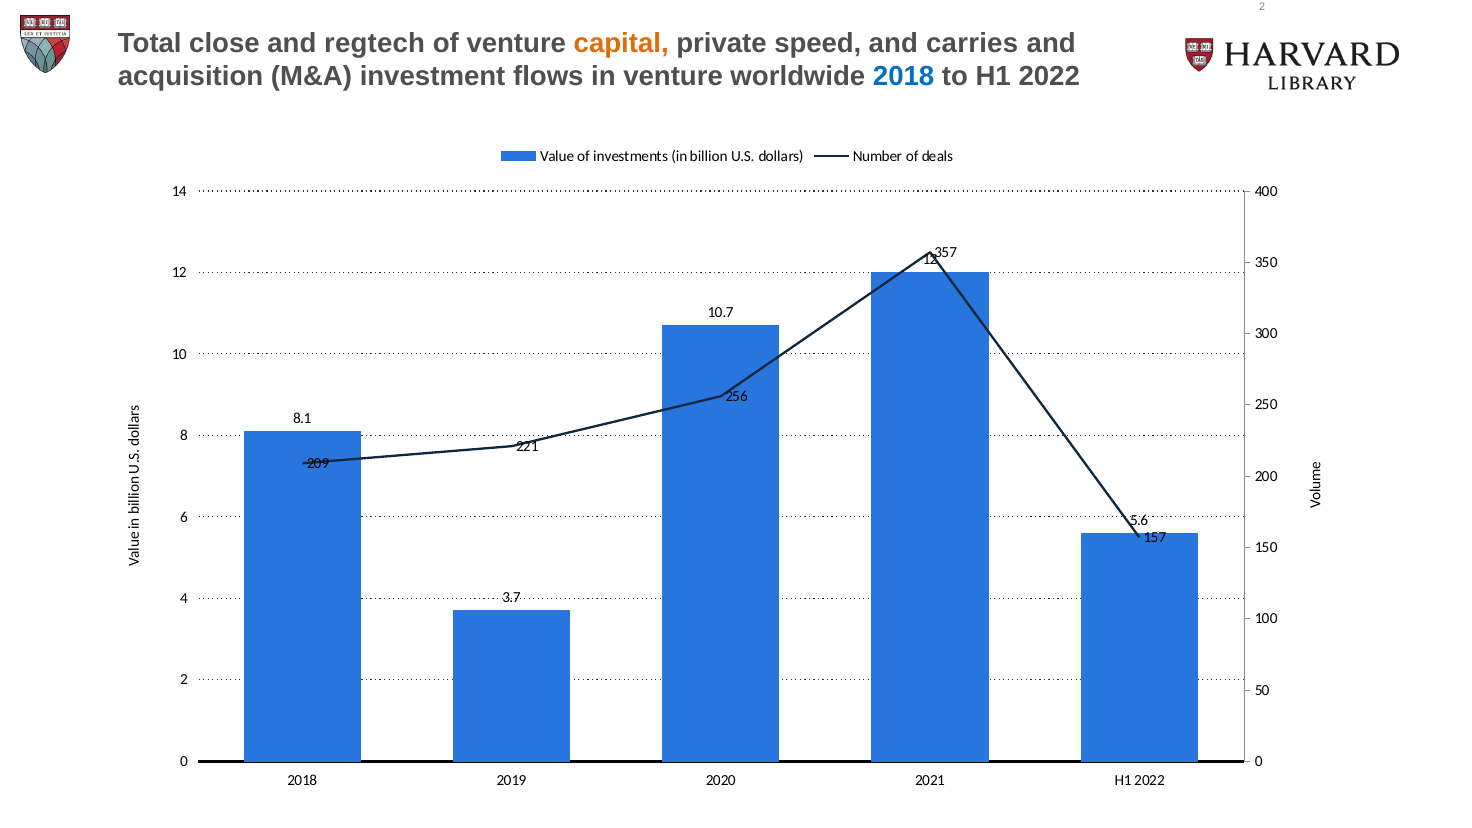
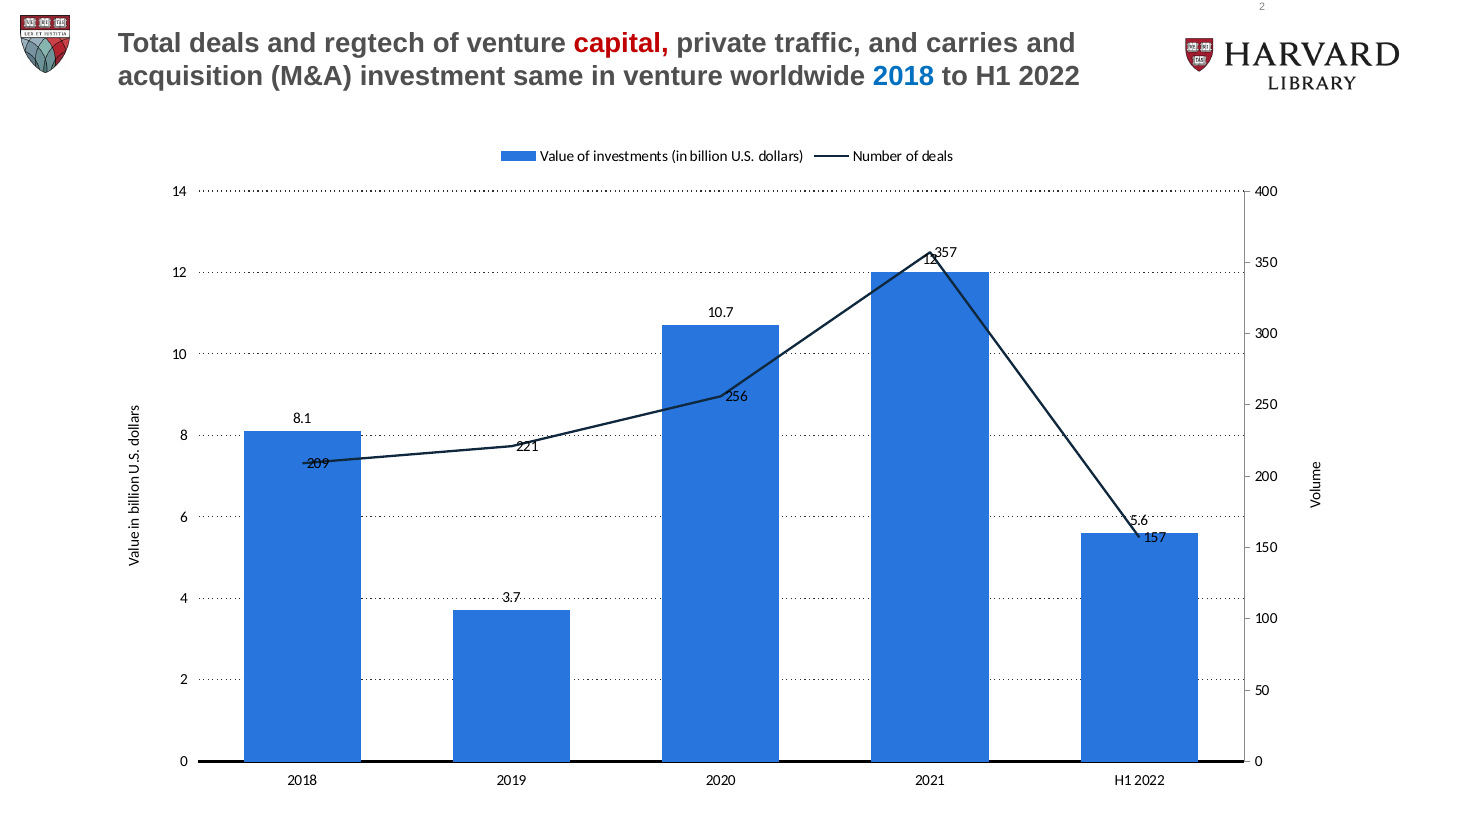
Total close: close -> deals
capital colour: orange -> red
speed: speed -> traffic
flows: flows -> same
